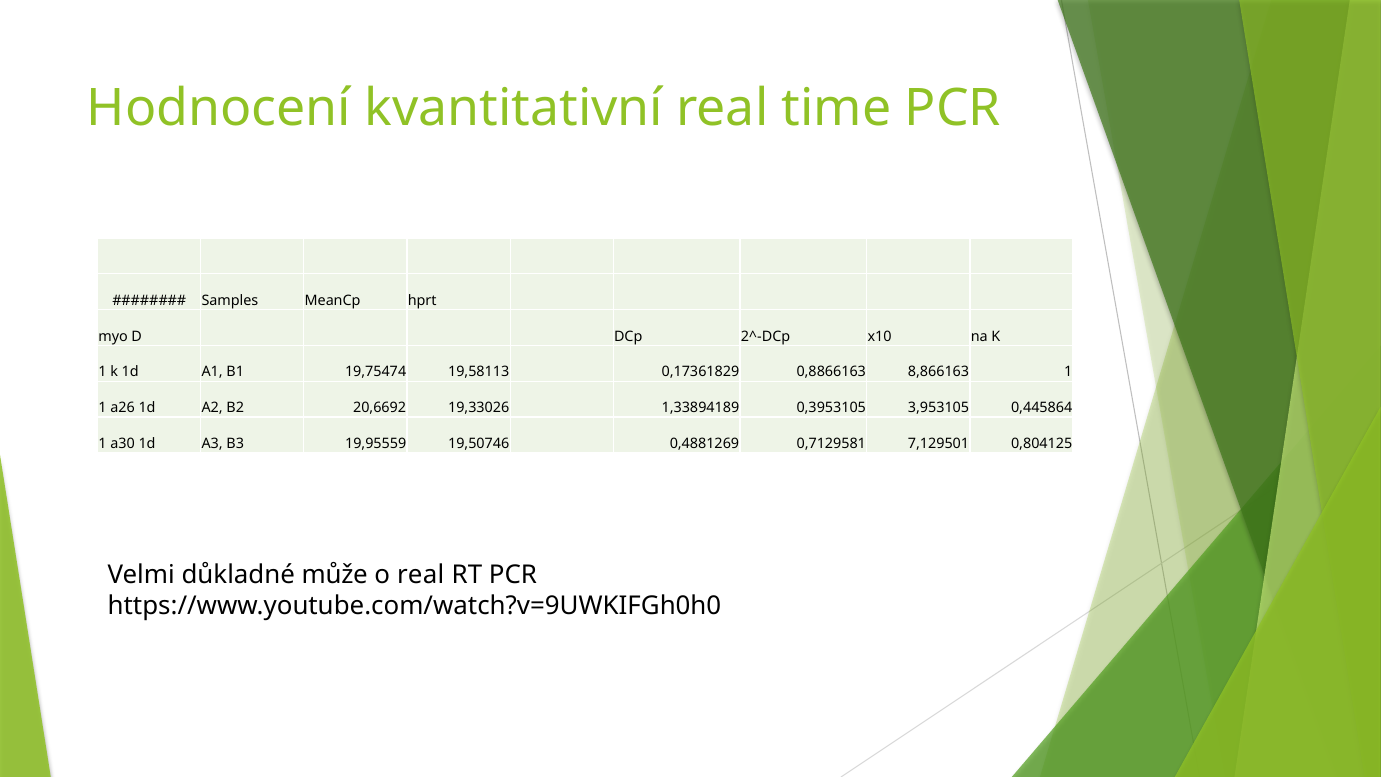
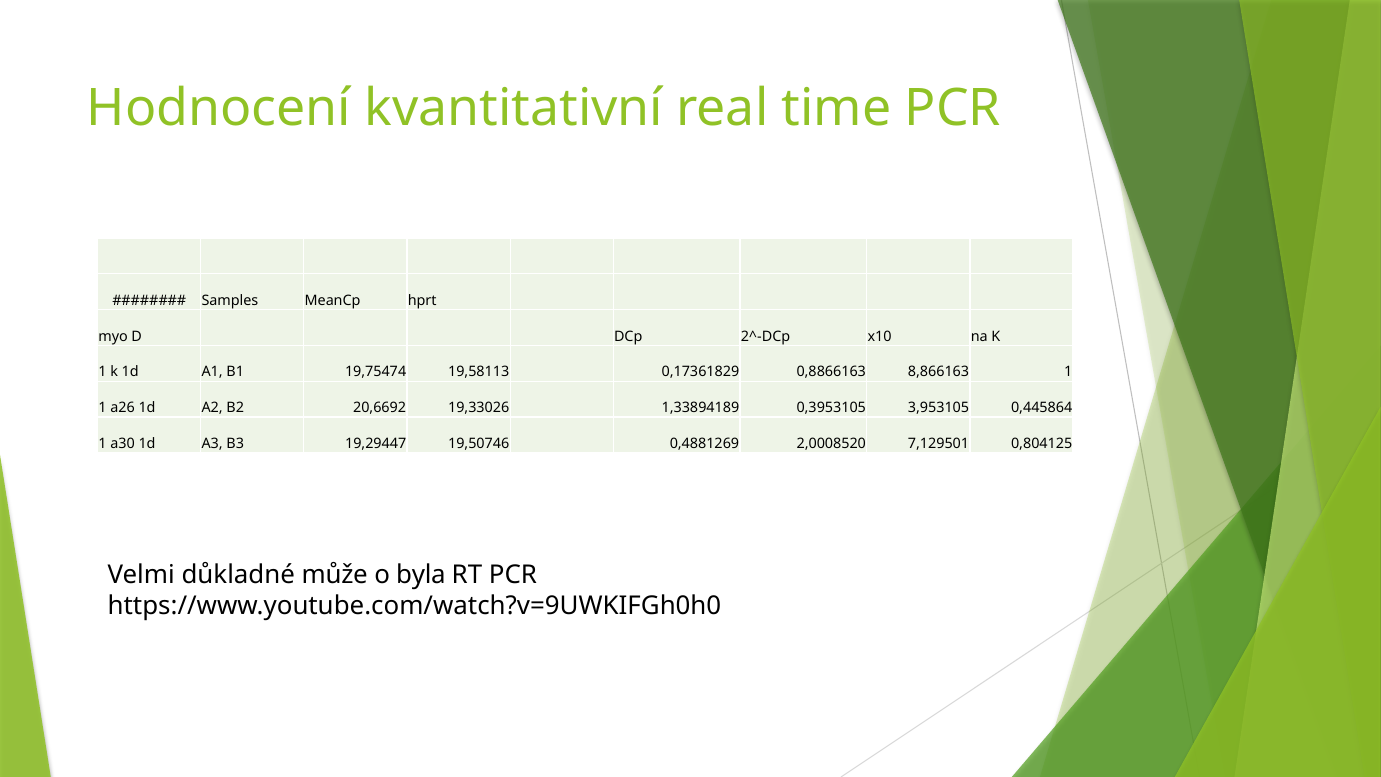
19,95559: 19,95559 -> 19,29447
0,7129581: 0,7129581 -> 2,0008520
o real: real -> byla
